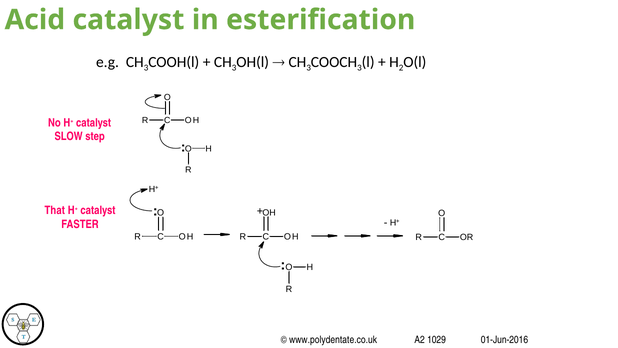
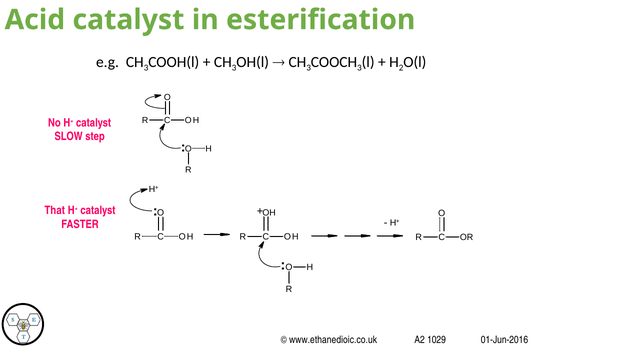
www.polydentate.co.uk: www.polydentate.co.uk -> www.ethanedioic.co.uk
